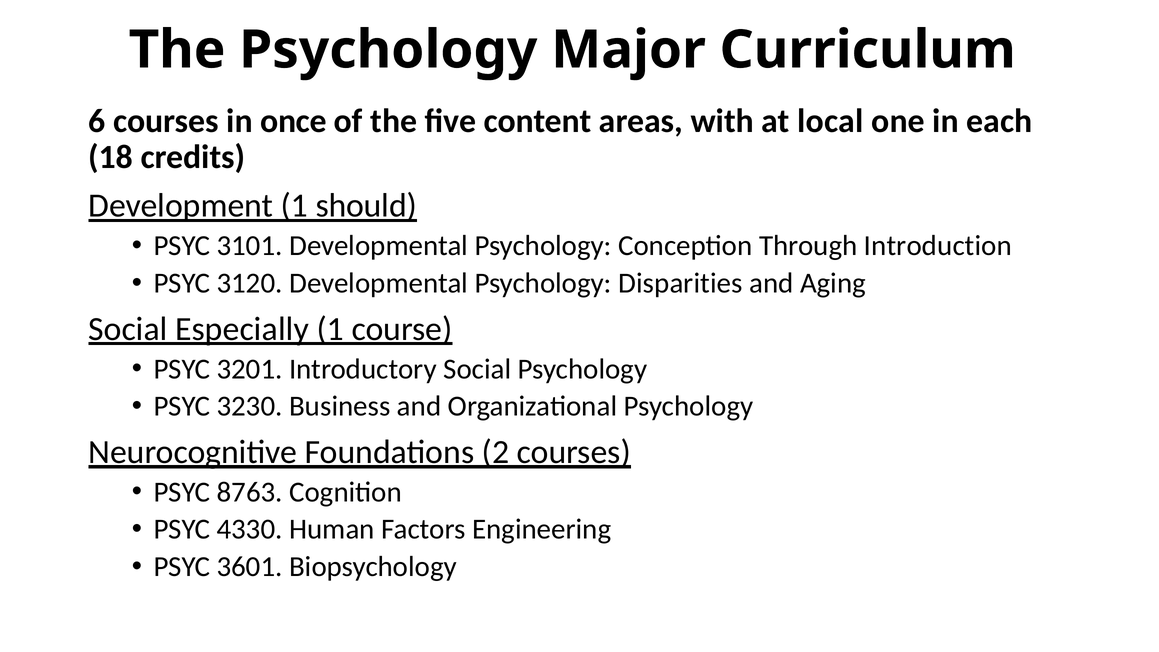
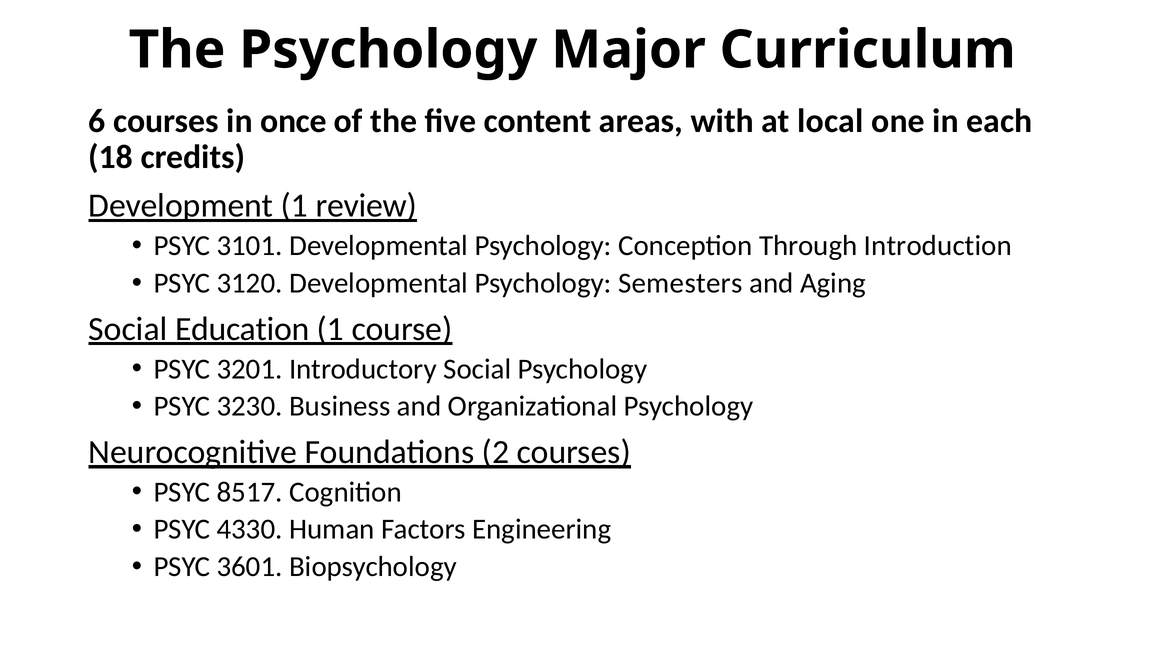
should: should -> review
Disparities: Disparities -> Semesters
Especially: Especially -> Education
8763: 8763 -> 8517
